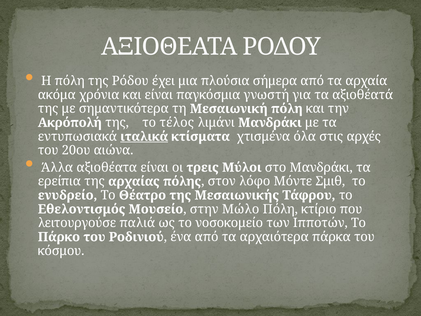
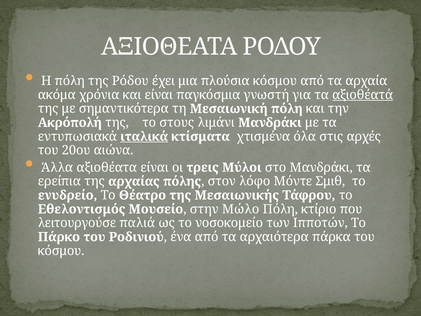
πλούσια σήμερα: σήμερα -> κόσμου
αξιοθέατά underline: none -> present
τέλος: τέλος -> στους
